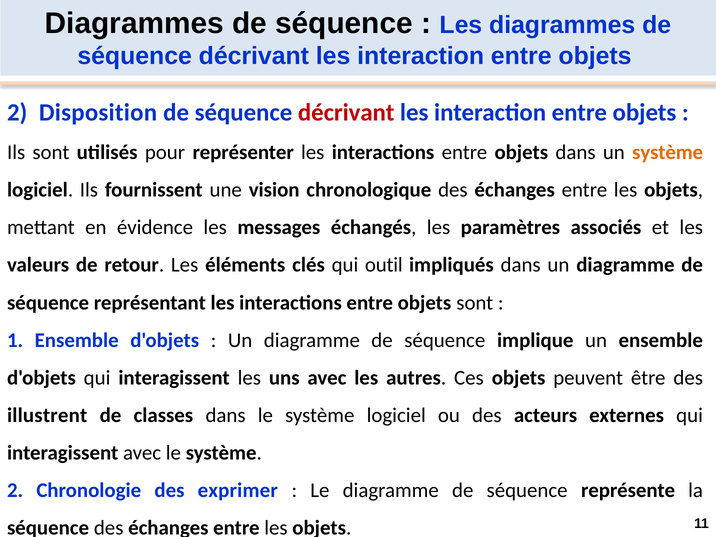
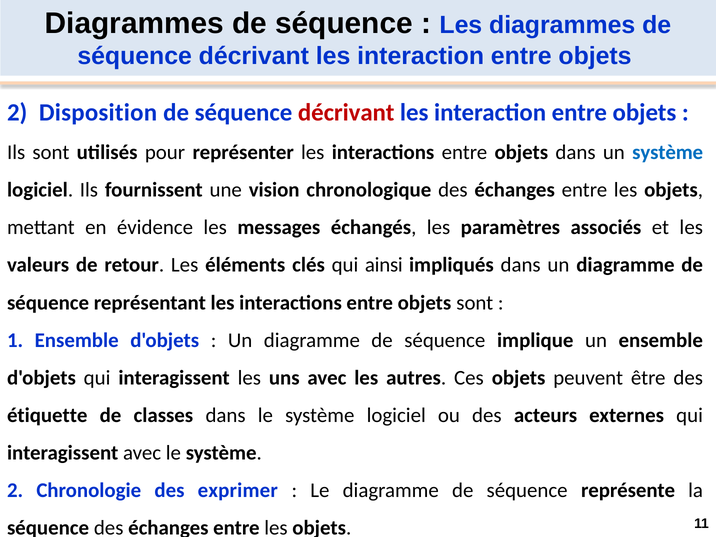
système at (668, 152) colour: orange -> blue
outil: outil -> ainsi
illustrent: illustrent -> étiquette
